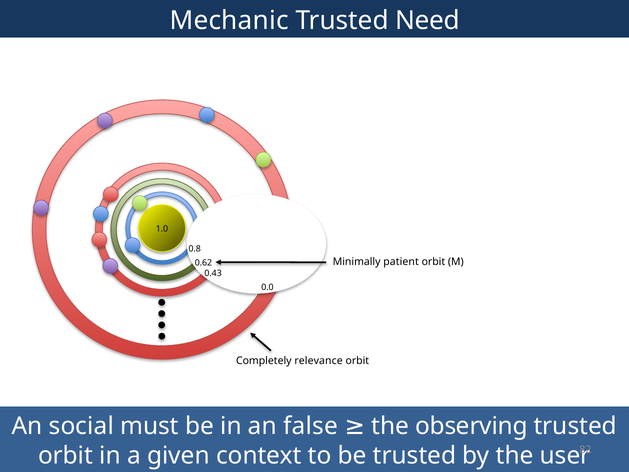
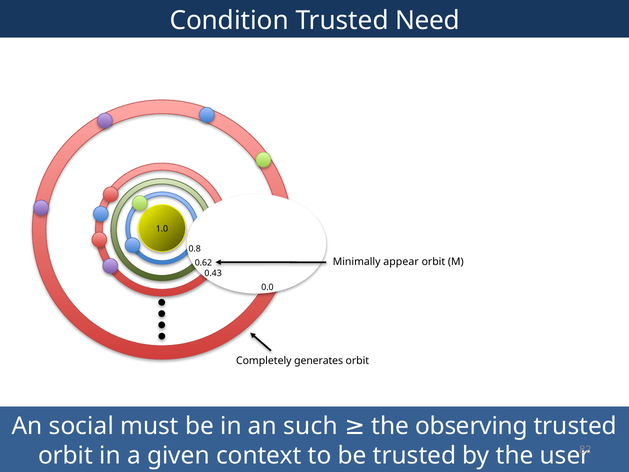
Mechanic: Mechanic -> Condition
patient: patient -> appear
relevance: relevance -> generates
false: false -> such
